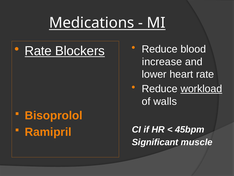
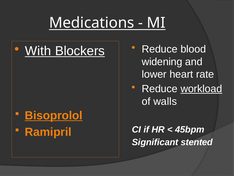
Rate at (38, 51): Rate -> With
increase: increase -> widening
Bisoprolol underline: none -> present
muscle: muscle -> stented
